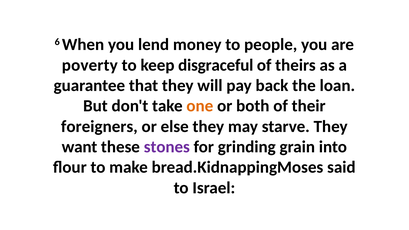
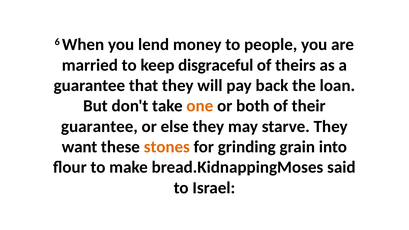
poverty: poverty -> married
foreigners at (99, 126): foreigners -> guarantee
stones colour: purple -> orange
